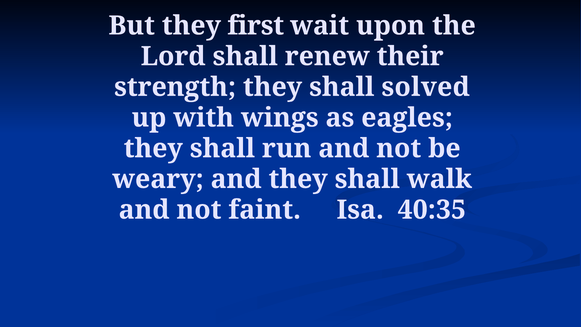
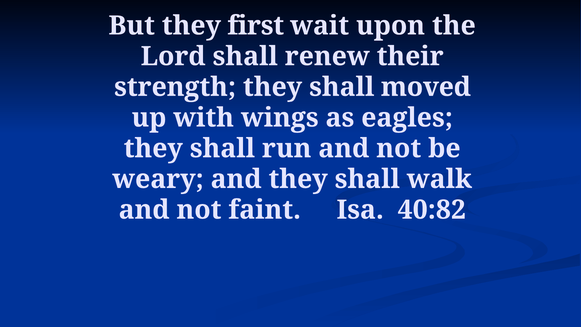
solved: solved -> moved
40:35: 40:35 -> 40:82
